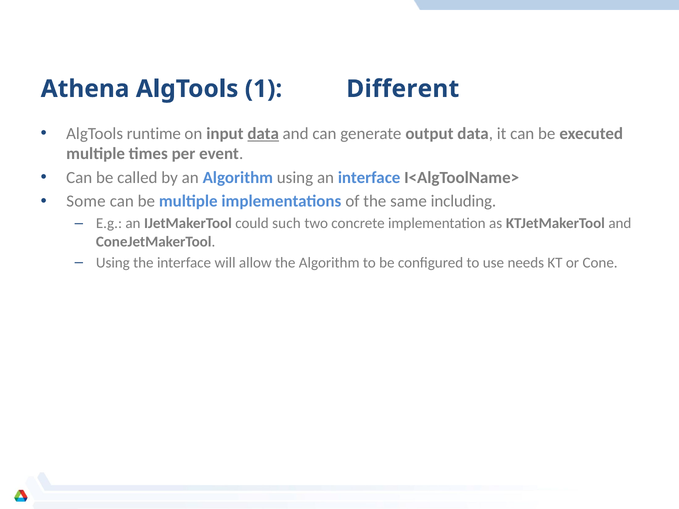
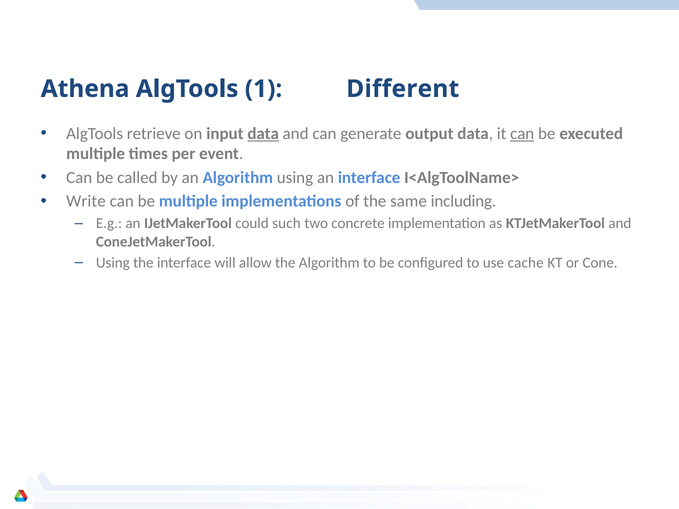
runtime: runtime -> retrieve
can at (522, 134) underline: none -> present
Some: Some -> Write
needs: needs -> cache
